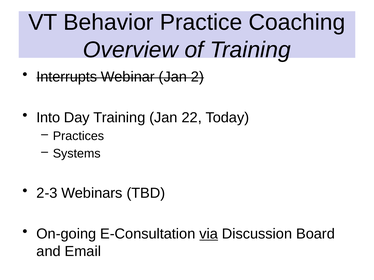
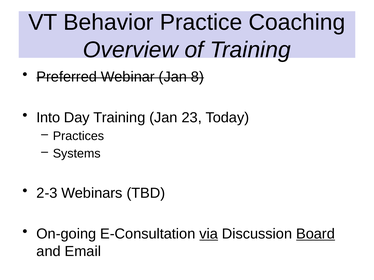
Interrupts: Interrupts -> Preferred
2: 2 -> 8
22: 22 -> 23
Board underline: none -> present
